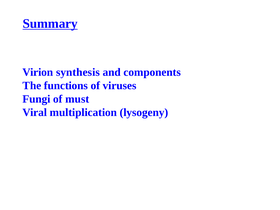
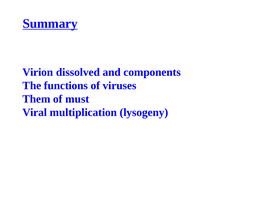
synthesis: synthesis -> dissolved
Fungi: Fungi -> Them
